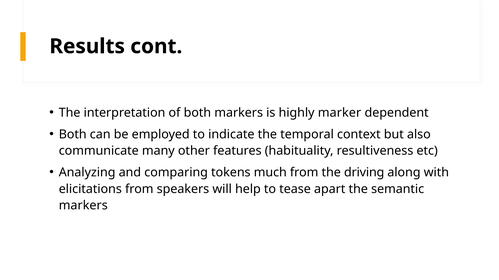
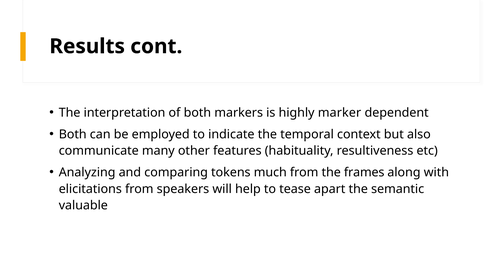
driving: driving -> frames
markers at (83, 206): markers -> valuable
